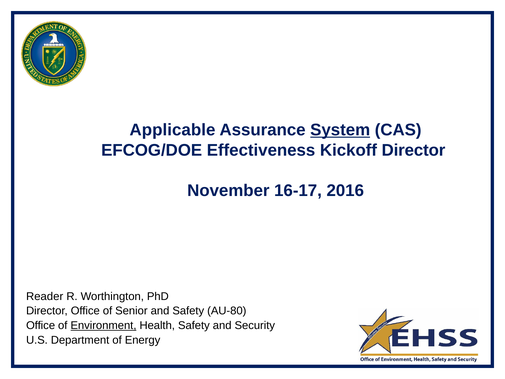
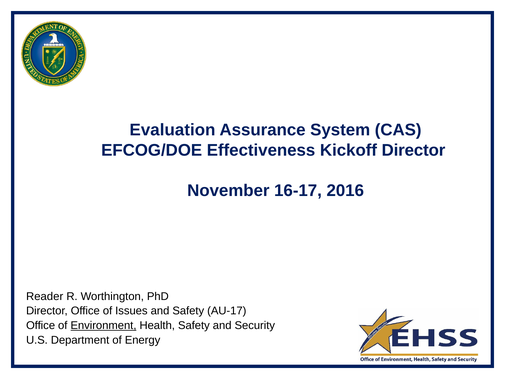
Applicable: Applicable -> Evaluation
System underline: present -> none
Senior: Senior -> Issues
AU-80: AU-80 -> AU-17
